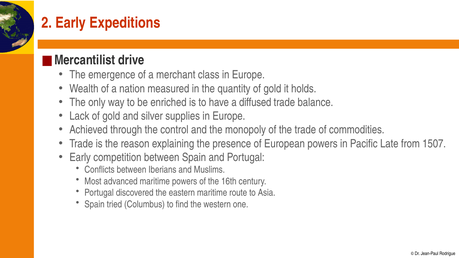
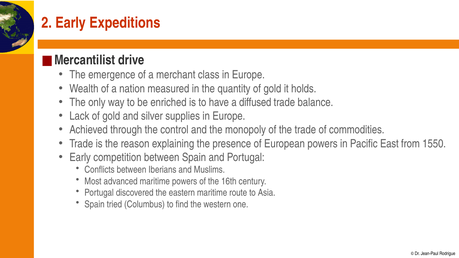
Late: Late -> East
1507: 1507 -> 1550
